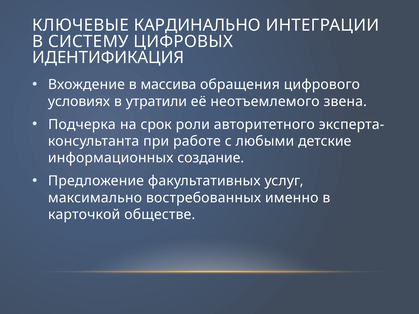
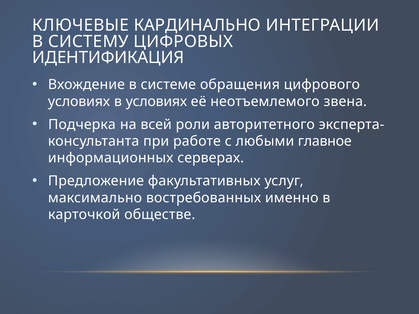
массива: массива -> системе
в утратили: утратили -> условиях
срок: срок -> всей
детские: детские -> главное
создание: создание -> серверах
